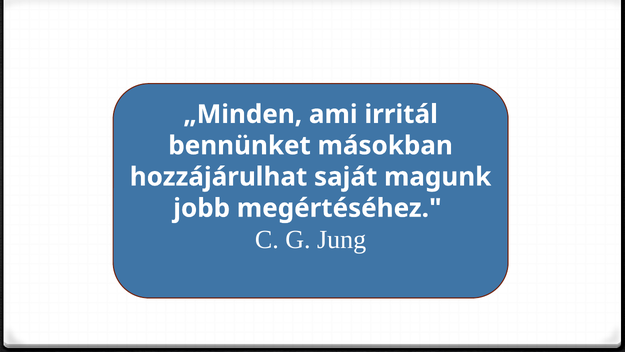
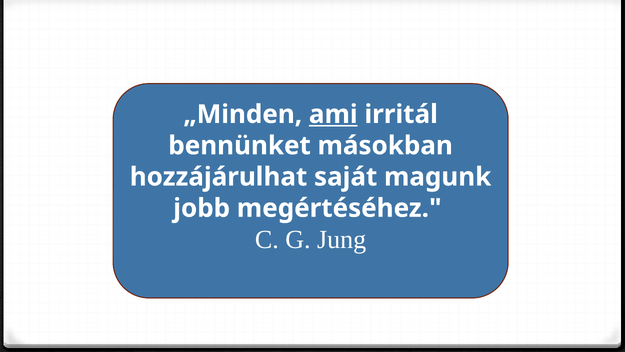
ami underline: none -> present
